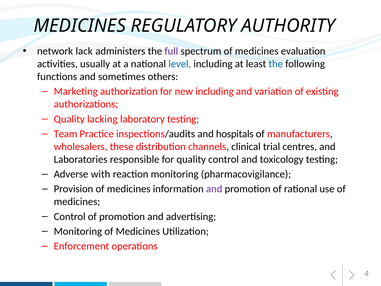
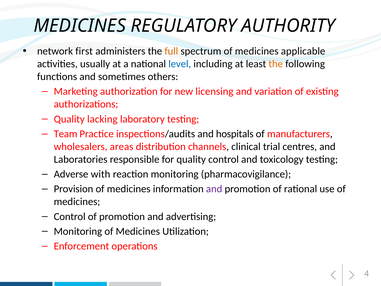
lack: lack -> first
full colour: purple -> orange
evaluation: evaluation -> applicable
the at (276, 64) colour: blue -> orange
new including: including -> licensing
these: these -> areas
